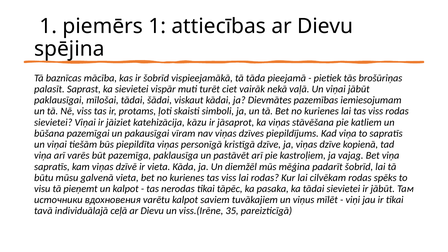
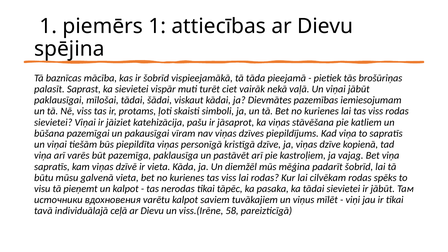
kāzu: kāzu -> pašu
35: 35 -> 58
